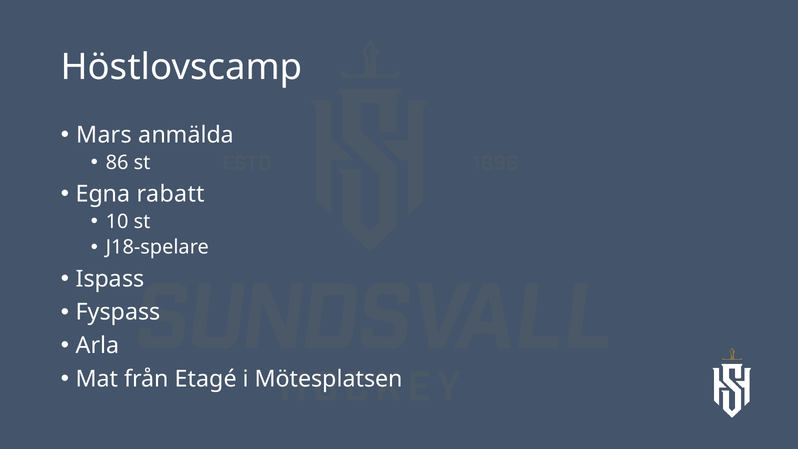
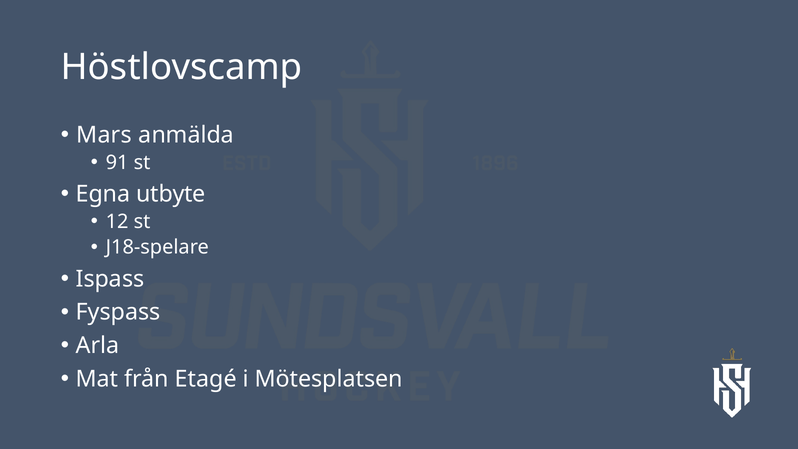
86: 86 -> 91
rabatt: rabatt -> utbyte
10: 10 -> 12
